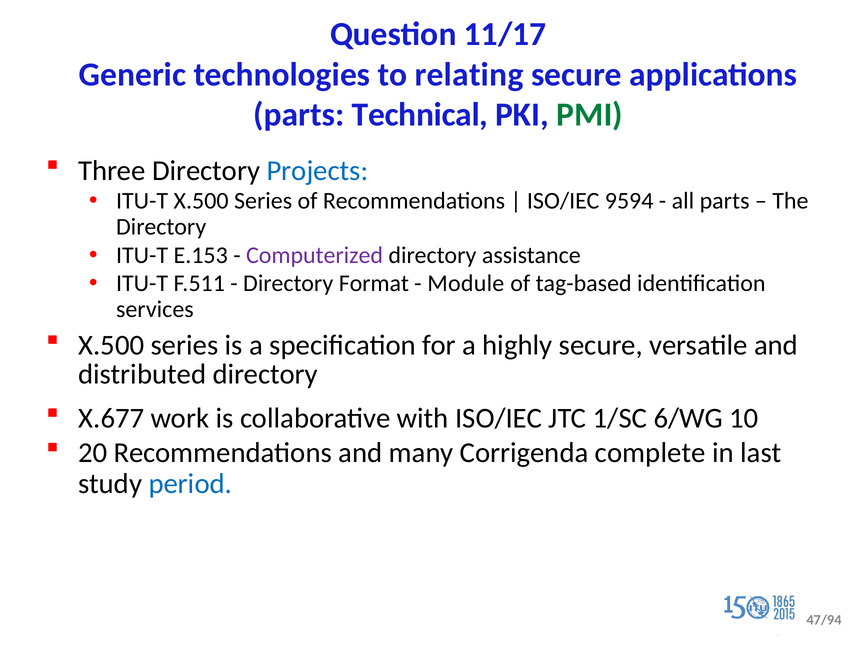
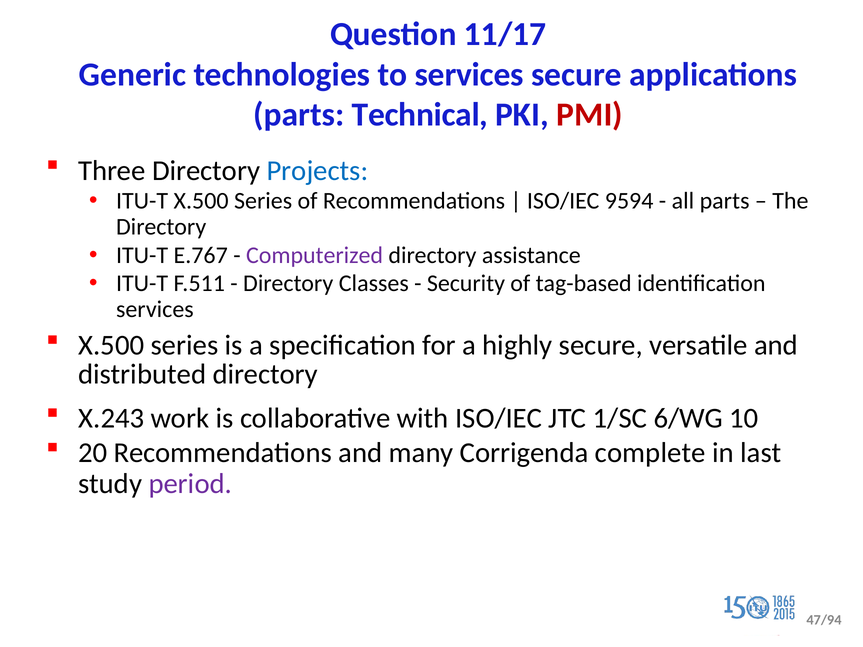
to relating: relating -> services
PMI colour: green -> red
E.153: E.153 -> E.767
Format: Format -> Classes
Module: Module -> Security
X.677: X.677 -> X.243
period colour: blue -> purple
